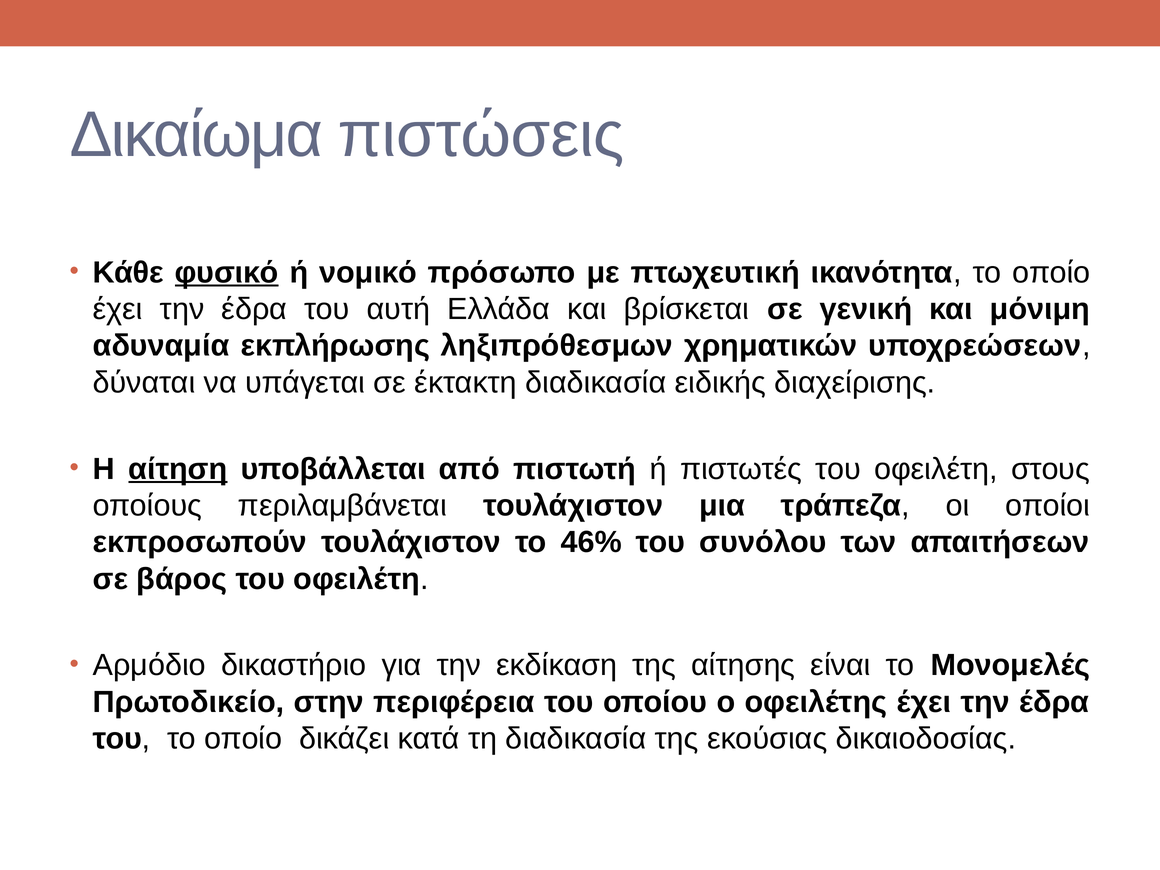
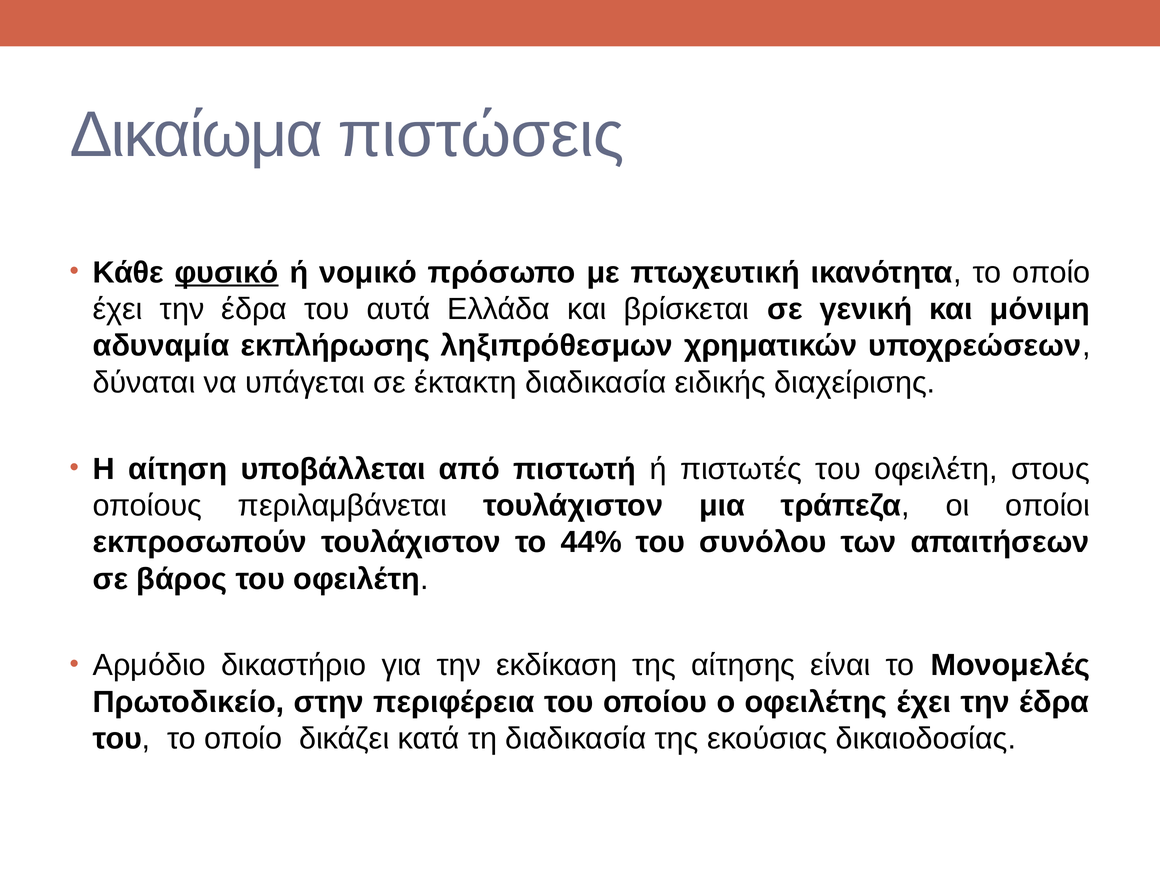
αυτή: αυτή -> αυτά
αίτηση underline: present -> none
46%: 46% -> 44%
